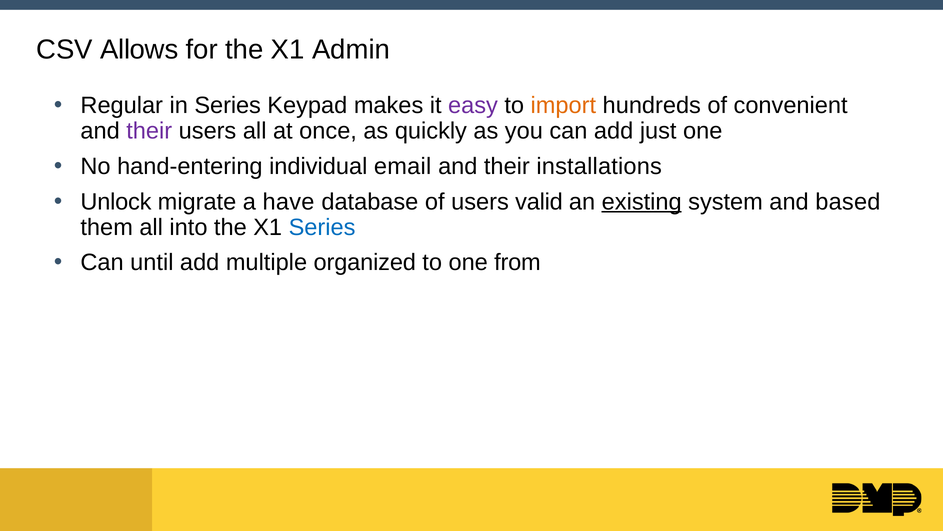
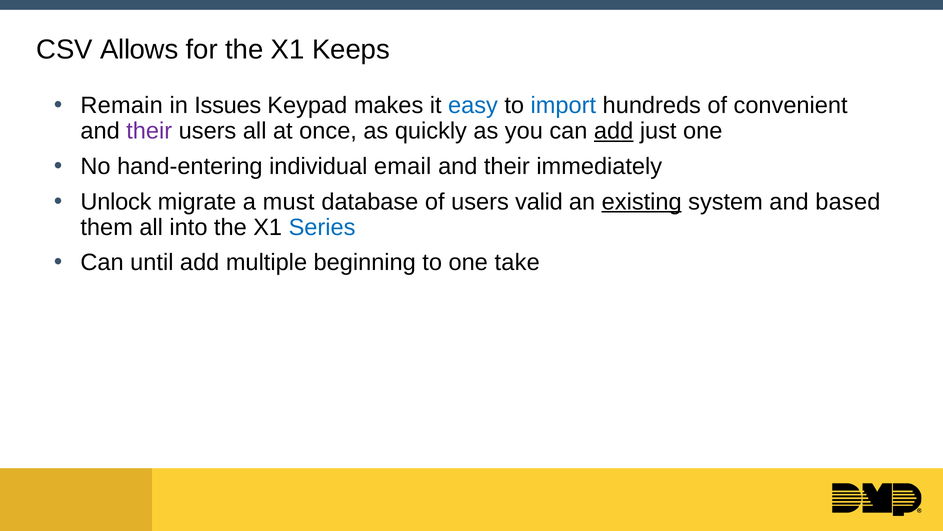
Admin: Admin -> Keeps
Regular: Regular -> Remain
in Series: Series -> Issues
easy colour: purple -> blue
import colour: orange -> blue
add at (614, 131) underline: none -> present
installations: installations -> immediately
have: have -> must
organized: organized -> beginning
from: from -> take
